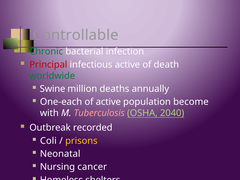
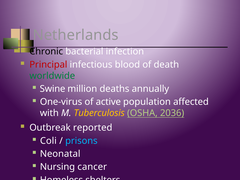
Controllable: Controllable -> Netherlands
Chronic colour: green -> black
infectious active: active -> blood
One-each: One-each -> One-virus
become: become -> affected
Tuberculosis colour: pink -> yellow
2040: 2040 -> 2036
recorded: recorded -> reported
prisons colour: yellow -> light blue
